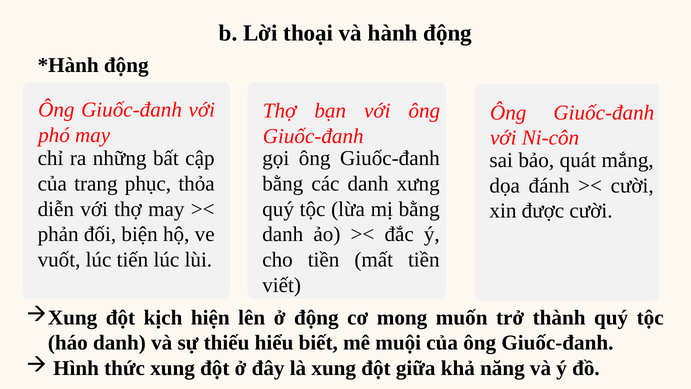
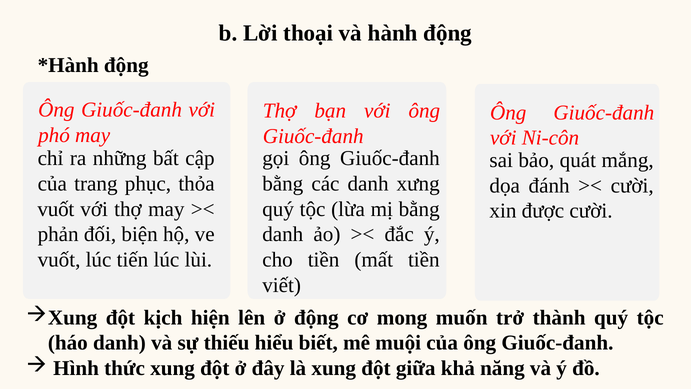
diễn at (56, 209): diễn -> vuốt
